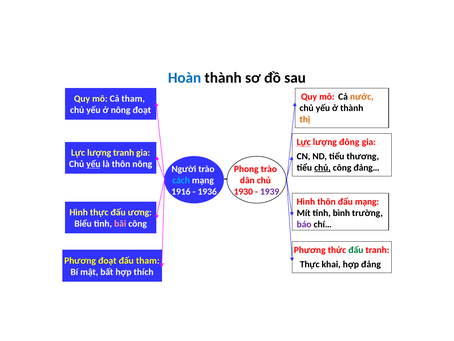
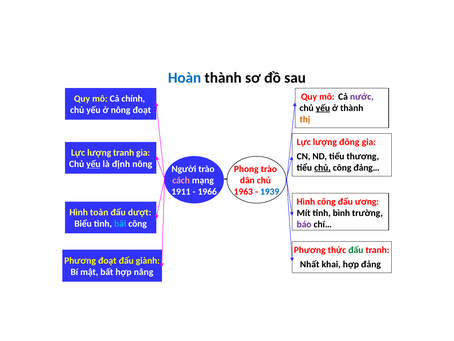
nước colour: orange -> purple
Cả tham: tham -> chính
yếu at (323, 108) underline: none -> present
Lực at (304, 142) underline: present -> none
là thôn: thôn -> định
cách colour: light blue -> pink
1916: 1916 -> 1911
1936: 1936 -> 1966
1930: 1930 -> 1963
1939 colour: purple -> blue
Hình thôn: thôn -> công
đấu mạng: mạng -> ương
Hình thực: thực -> toàn
ương: ương -> dượt
bãi colour: pink -> light blue
đấu tham: tham -> giành
Thực at (310, 264): Thực -> Nhất
thích: thích -> nâng
